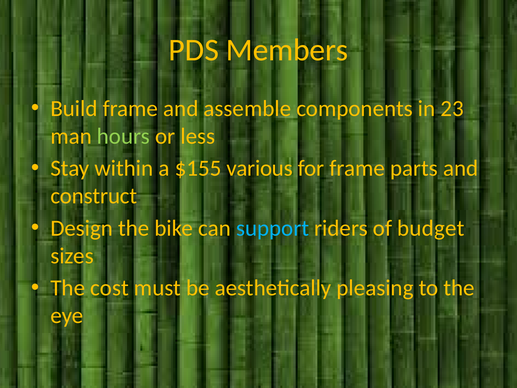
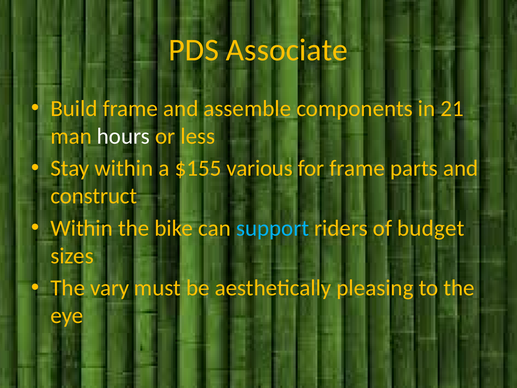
Members: Members -> Associate
23: 23 -> 21
hours colour: light green -> white
Design at (82, 228): Design -> Within
cost: cost -> vary
